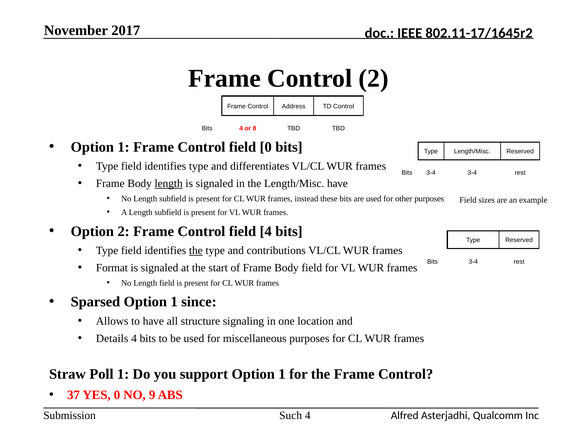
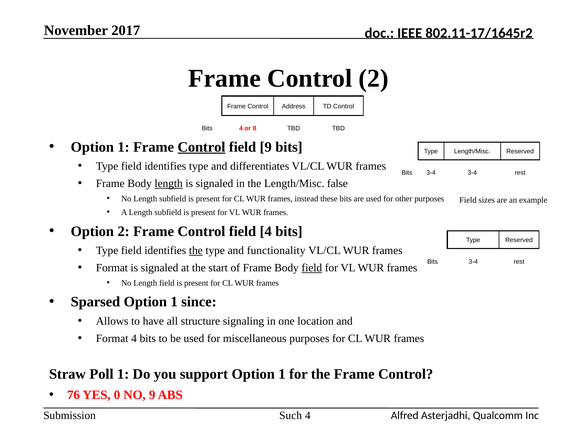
Control at (201, 147) underline: none -> present
field 0: 0 -> 9
Length/Misc have: have -> false
contributions: contributions -> functionality
field at (312, 268) underline: none -> present
Details at (112, 339): Details -> Format
37: 37 -> 76
